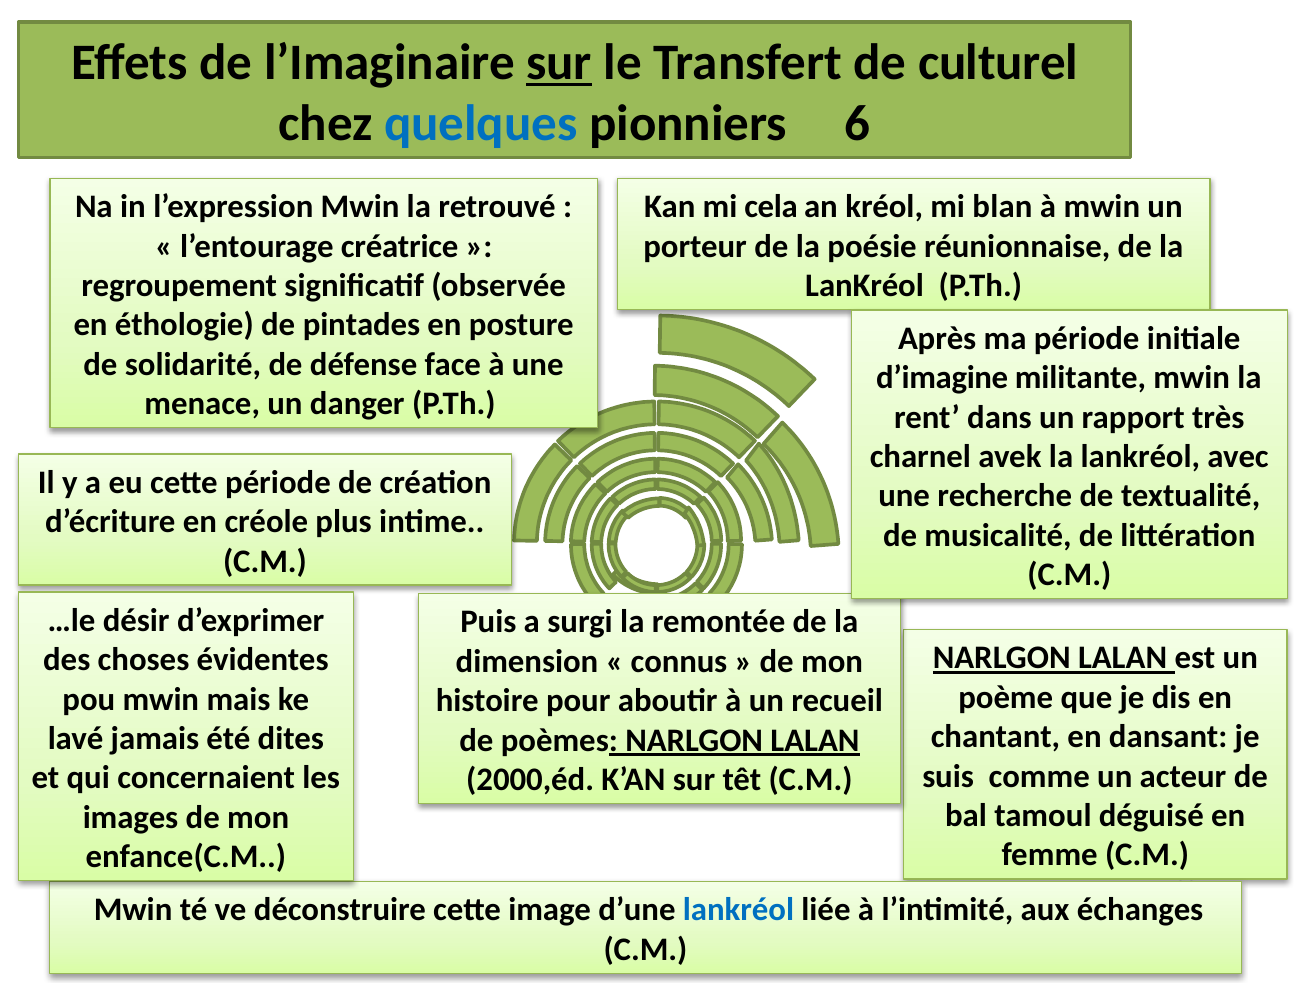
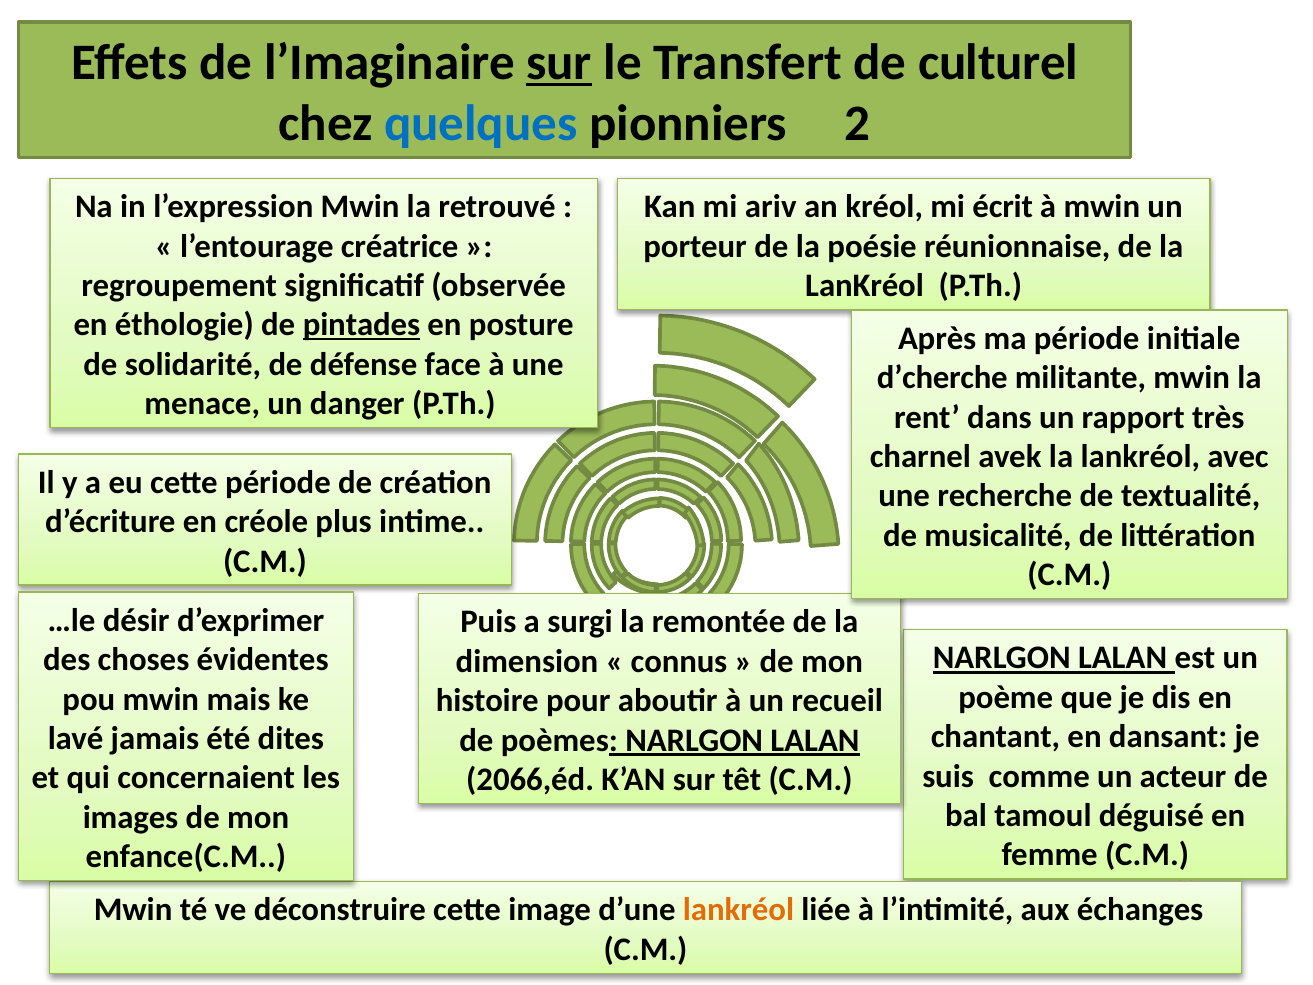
6: 6 -> 2
cela: cela -> ariv
blan: blan -> écrit
pintades underline: none -> present
d’imagine: d’imagine -> d’cherche
2000,éd: 2000,éd -> 2066,éd
lankréol at (739, 910) colour: blue -> orange
